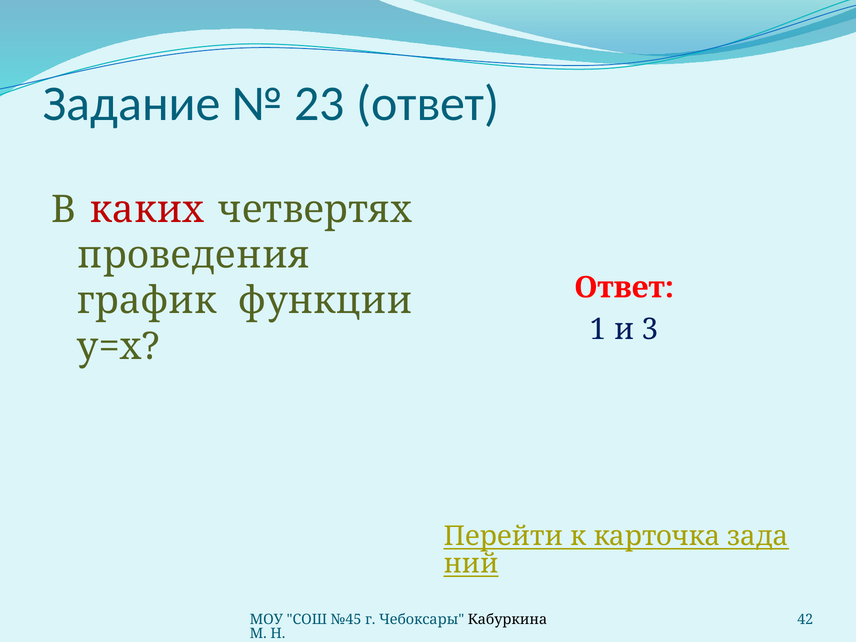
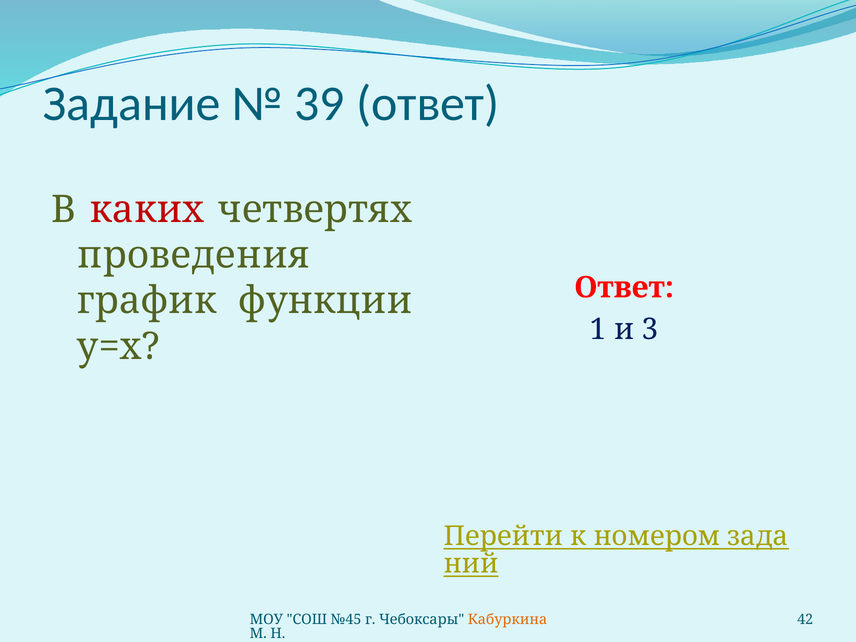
23: 23 -> 39
карточка: карточка -> номером
Кабуркина colour: black -> orange
